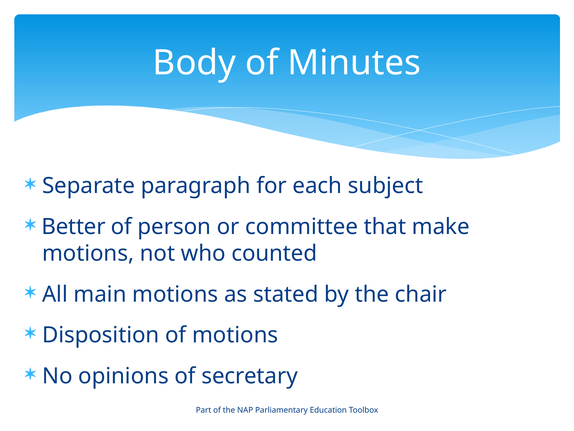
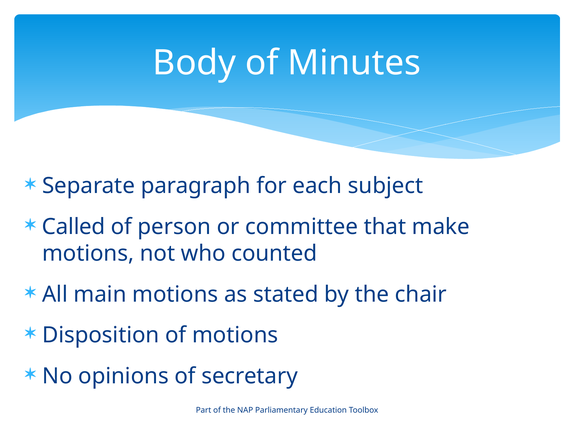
Better: Better -> Called
